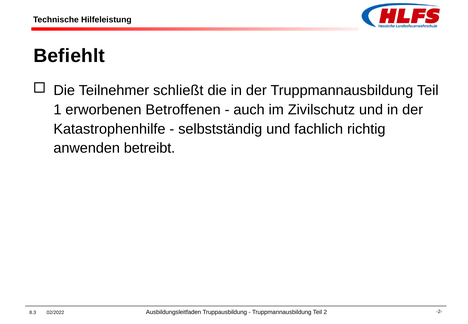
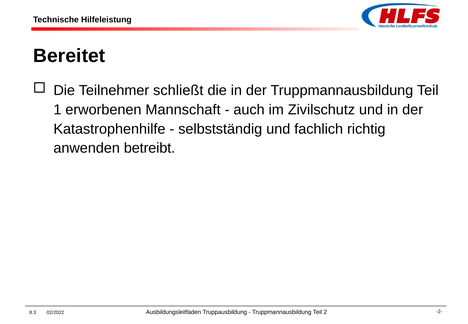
Befiehlt: Befiehlt -> Bereitet
Betroffenen: Betroffenen -> Mannschaft
